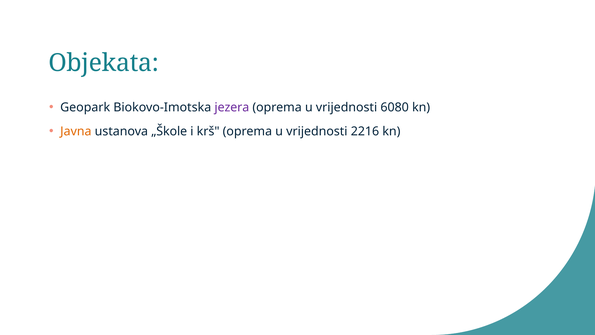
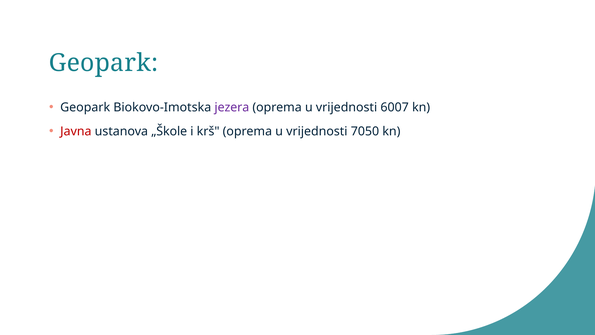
Objekata at (104, 63): Objekata -> Geopark
6080: 6080 -> 6007
Javna colour: orange -> red
2216: 2216 -> 7050
